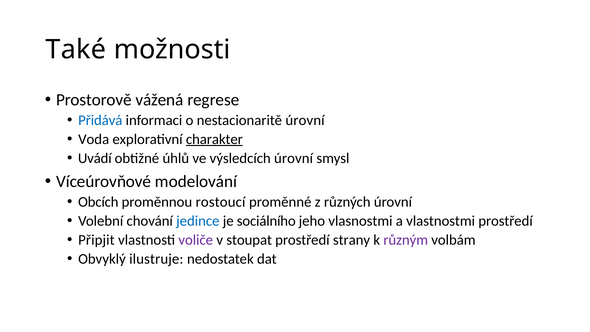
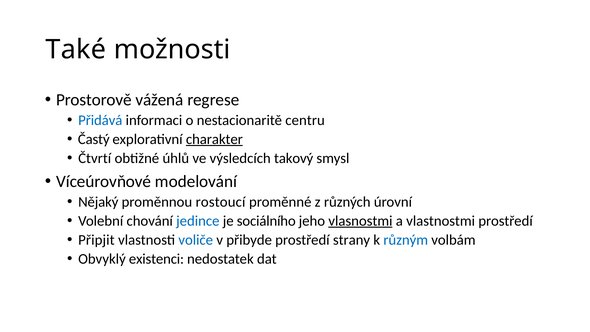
nestacionaritě úrovní: úrovní -> centru
Voda: Voda -> Častý
Uvádí: Uvádí -> Čtvrtí
výsledcích úrovní: úrovní -> takový
Obcích: Obcích -> Nějaký
vlasnostmi underline: none -> present
voliče colour: purple -> blue
stoupat: stoupat -> přibyde
různým colour: purple -> blue
ilustruje: ilustruje -> existenci
